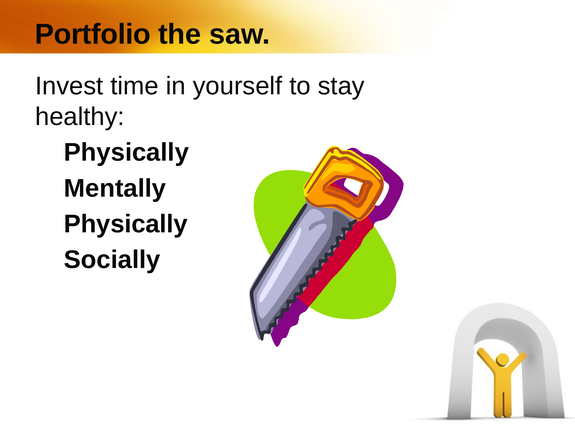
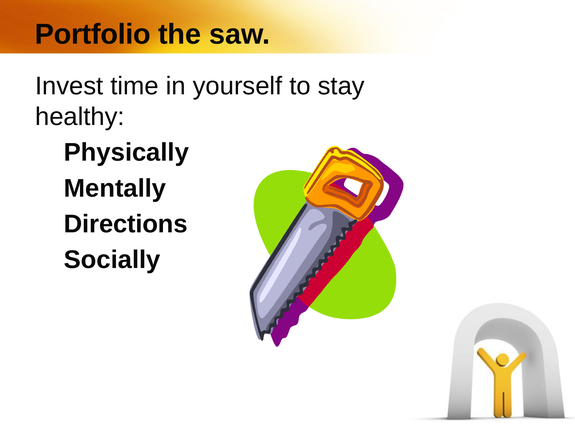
Physically at (126, 224): Physically -> Directions
